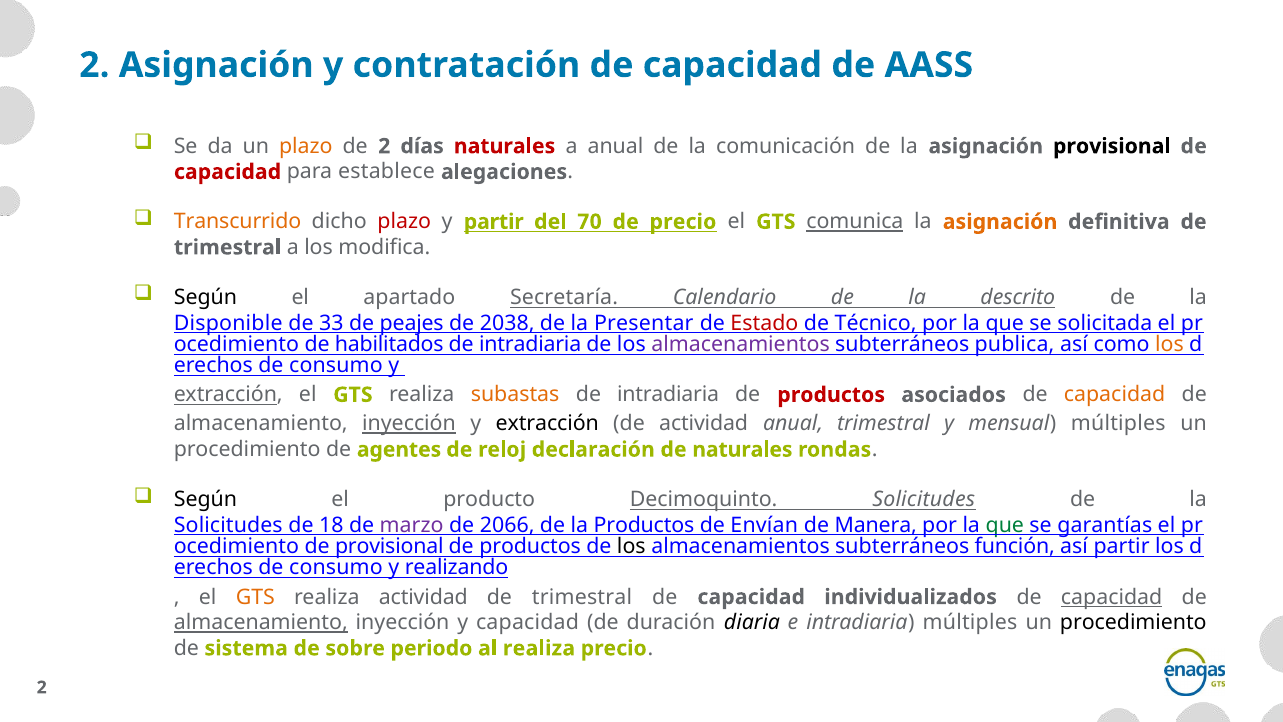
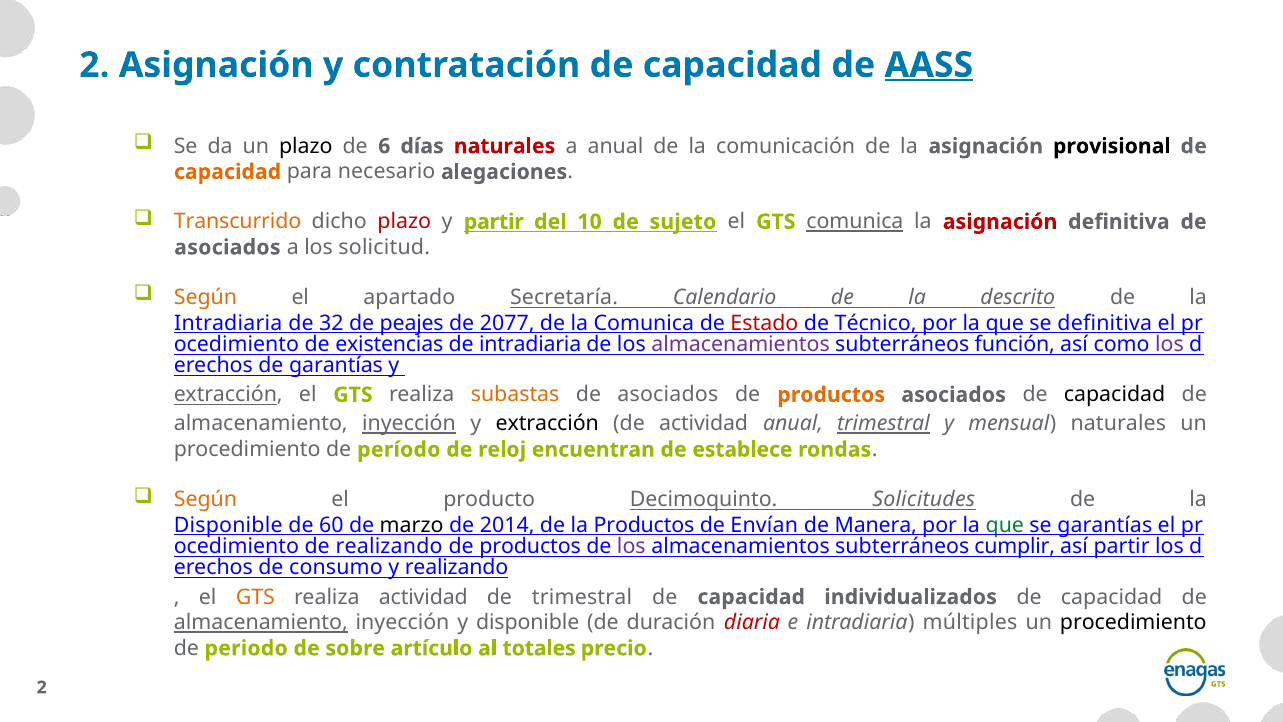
AASS underline: none -> present
plazo at (306, 146) colour: orange -> black
de 2: 2 -> 6
capacidad at (228, 172) colour: red -> orange
establece: establece -> necesario
70: 70 -> 10
de precio: precio -> sujeto
asignación at (1000, 222) colour: orange -> red
trimestral at (228, 247): trimestral -> asociados
modifica: modifica -> solicitud
Según at (206, 297) colour: black -> orange
Disponible at (228, 323): Disponible -> Intradiaria
33: 33 -> 32
2038: 2038 -> 2077
la Presentar: Presentar -> Comunica
se solicitada: solicitada -> definitiva
habilitados: habilitados -> existencias
publica: publica -> función
los at (1169, 344) colour: orange -> purple
consumo at (336, 366): consumo -> garantías
intradiaria at (668, 395): intradiaria -> asociados
productos at (831, 395) colour: red -> orange
capacidad at (1115, 395) colour: orange -> black
trimestral at (884, 424) underline: none -> present
mensual múltiples: múltiples -> naturales
agentes: agentes -> período
declaración: declaración -> encuentran
de naturales: naturales -> establece
Según at (206, 499) colour: black -> orange
Solicitudes at (228, 525): Solicitudes -> Disponible
18: 18 -> 60
marzo colour: purple -> black
2066: 2066 -> 2014
de provisional: provisional -> realizando
los at (631, 546) colour: black -> purple
función: función -> cumplir
capacidad at (1112, 597) underline: present -> none
y capacidad: capacidad -> disponible
diaria colour: black -> red
sistema: sistema -> periodo
periodo: periodo -> artículo
al realiza: realiza -> totales
